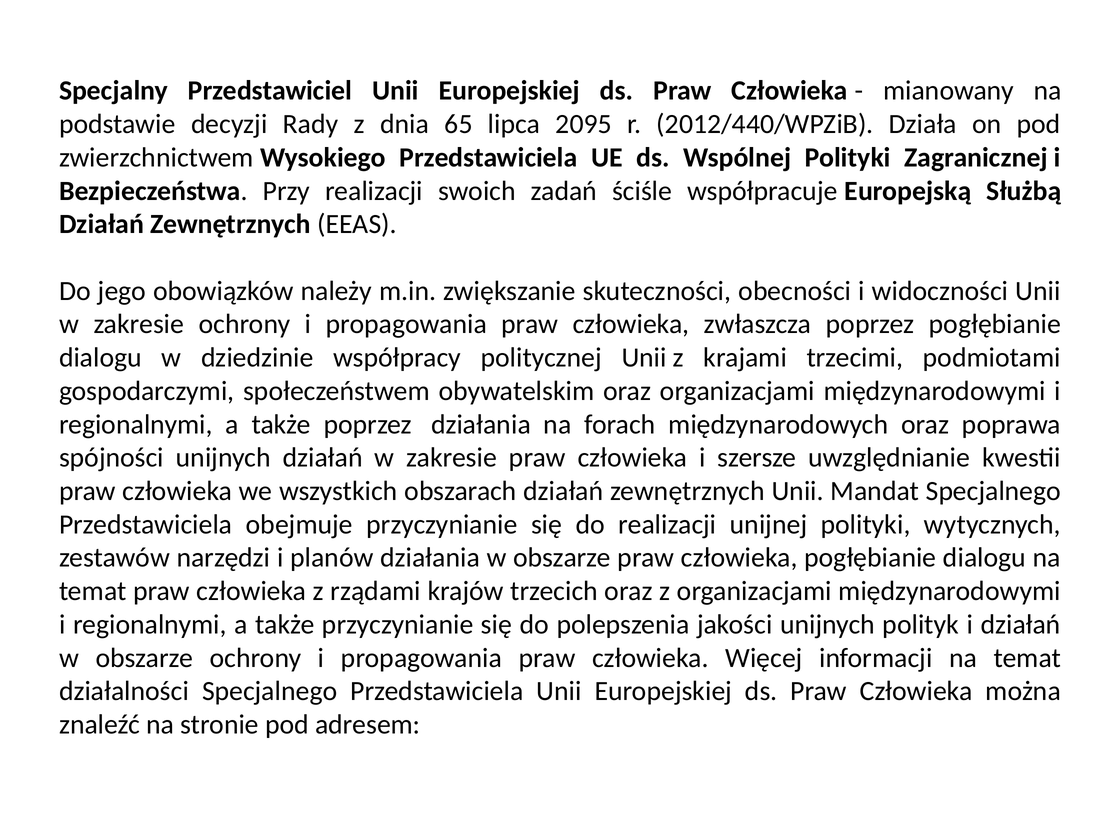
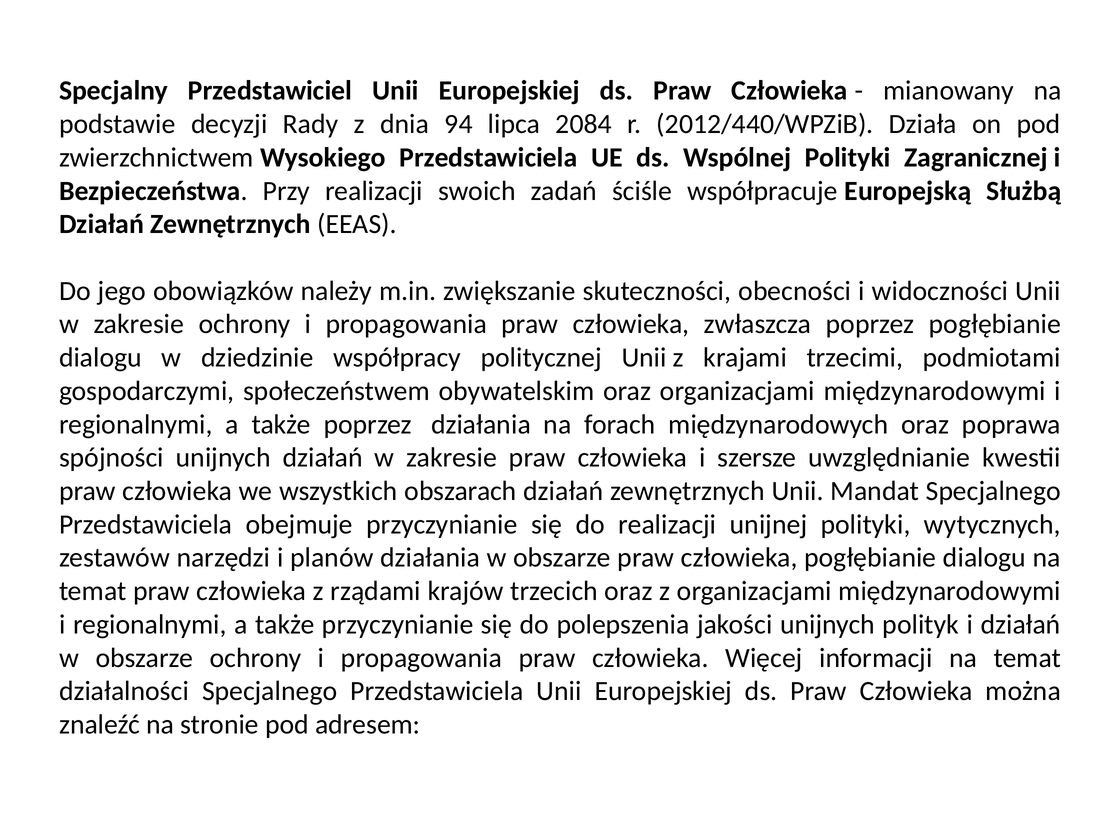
65: 65 -> 94
2095: 2095 -> 2084
